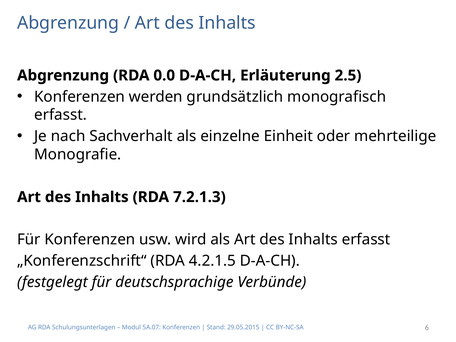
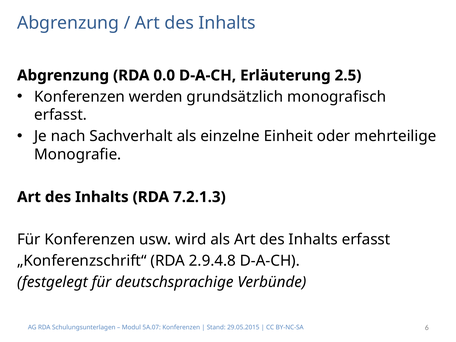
4.2.1.5: 4.2.1.5 -> 2.9.4.8
